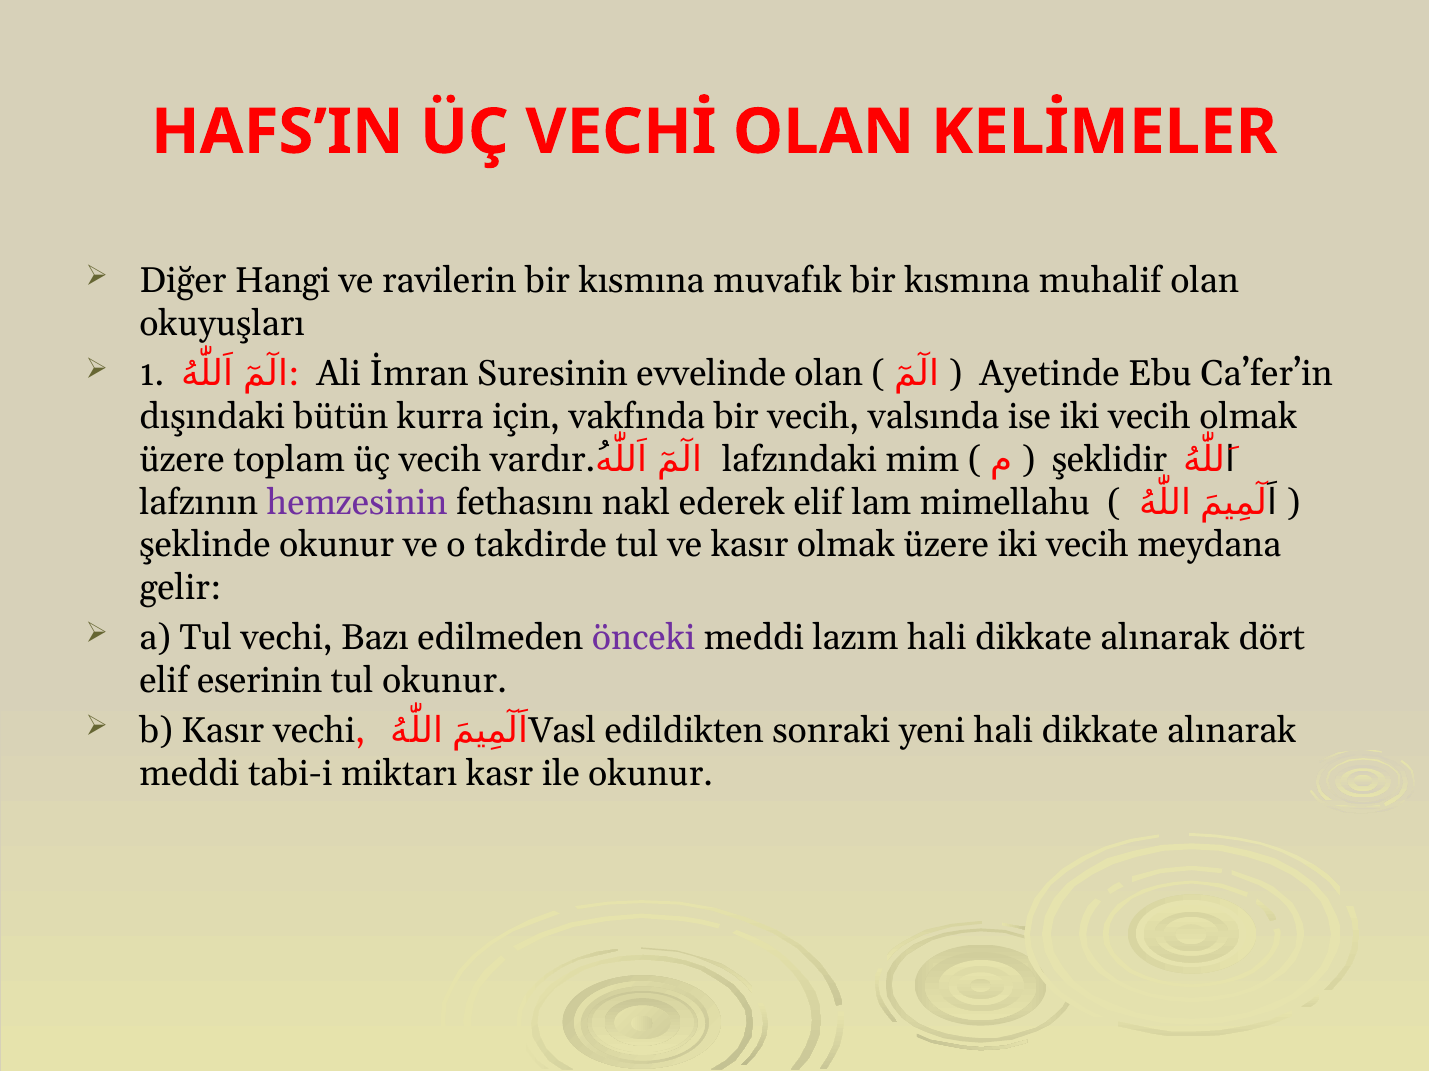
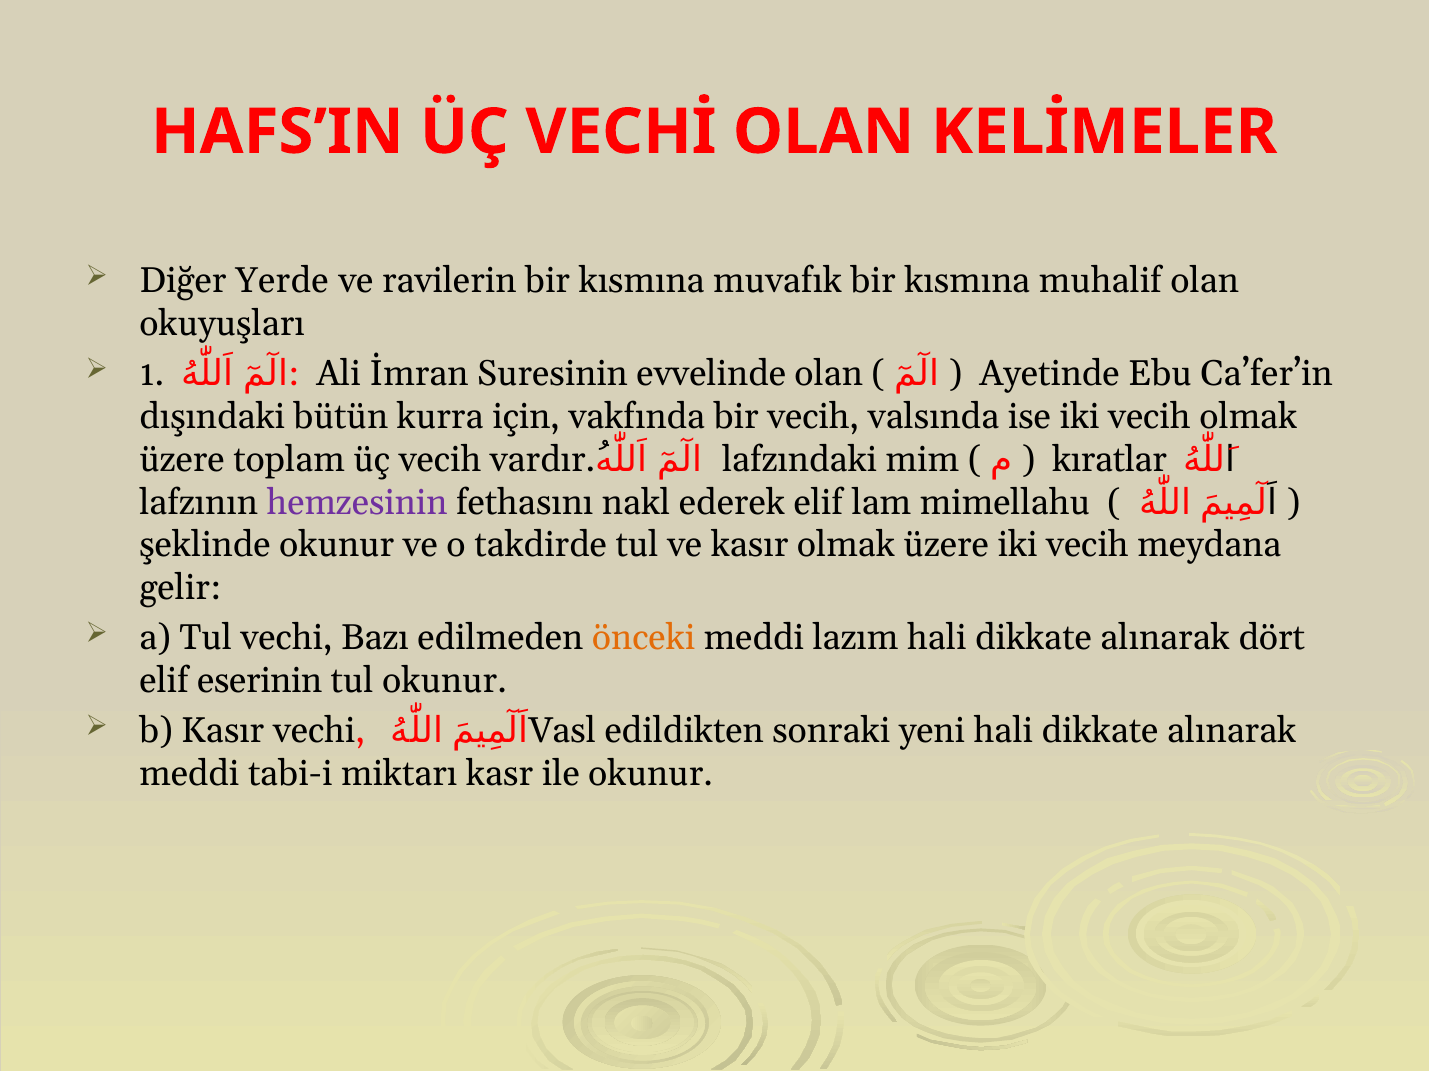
Hangi: Hangi -> Yerde
şeklidir: şeklidir -> kıratlar
önceki colour: purple -> orange
